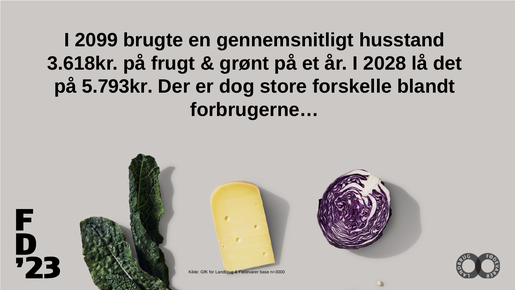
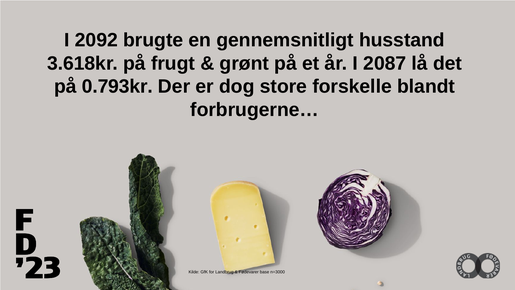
2099: 2099 -> 2092
2028: 2028 -> 2087
5.793kr: 5.793kr -> 0.793kr
